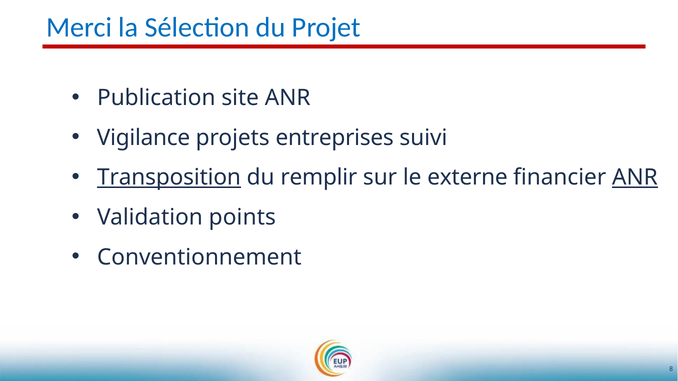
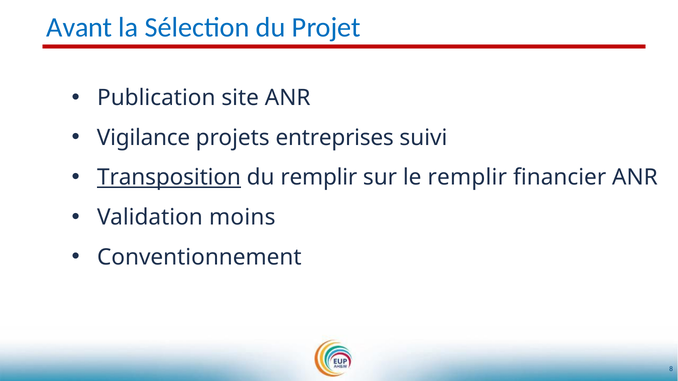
Merci: Merci -> Avant
le externe: externe -> remplir
ANR at (635, 178) underline: present -> none
points: points -> moins
